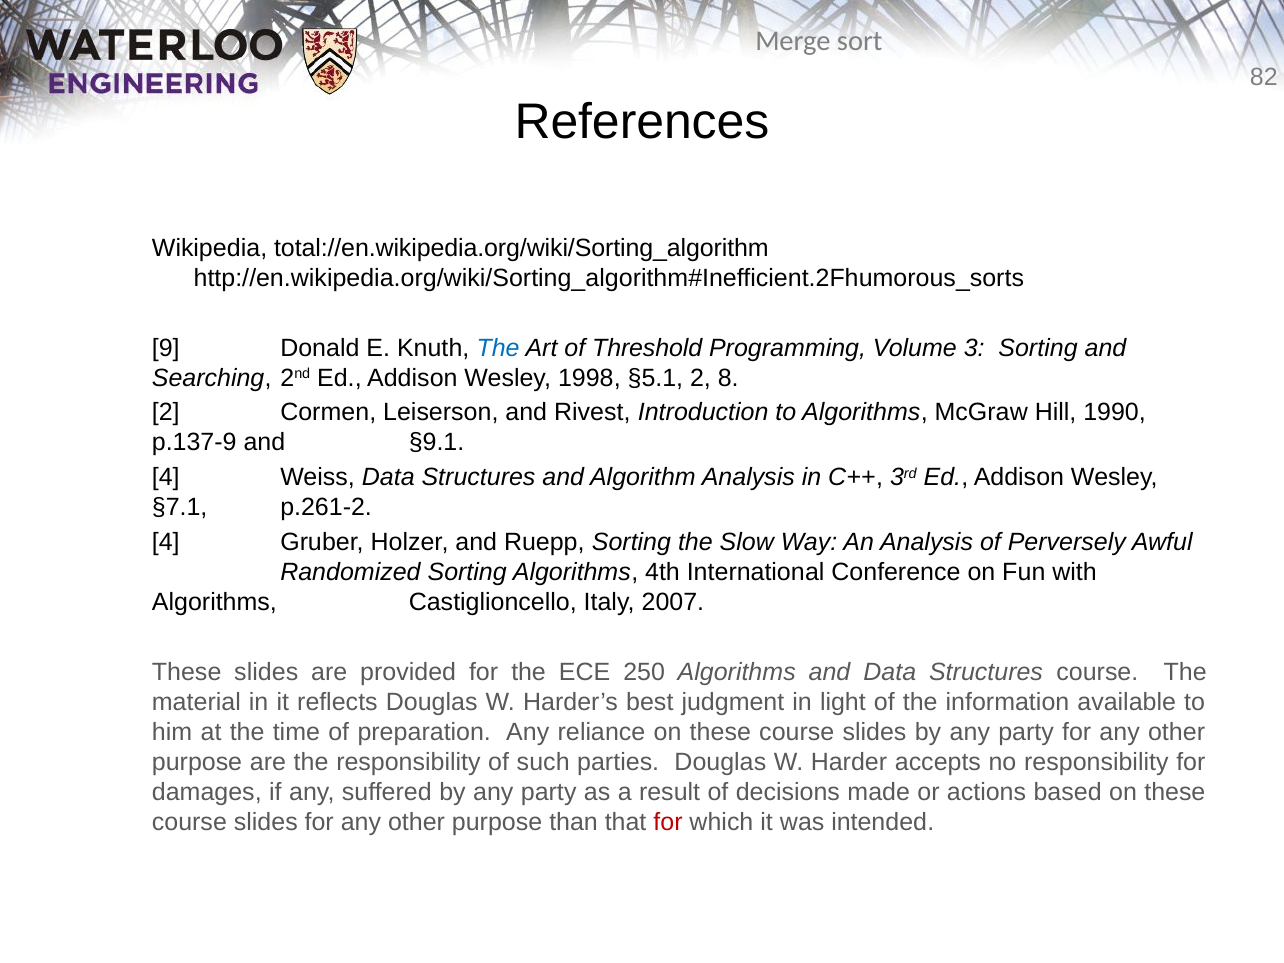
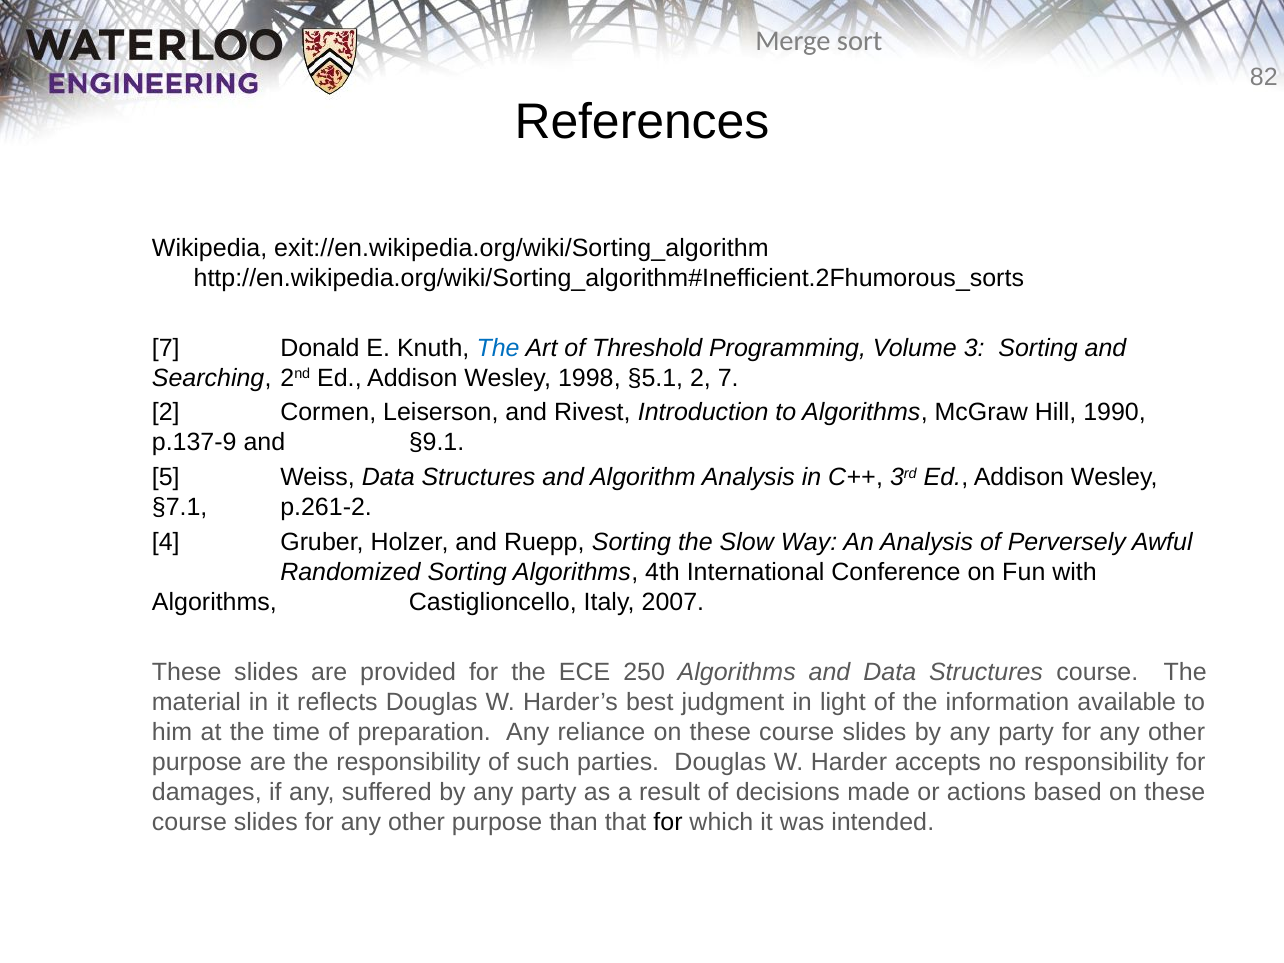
total://en.wikipedia.org/wiki/Sorting_algorithm: total://en.wikipedia.org/wiki/Sorting_algorithm -> exit://en.wikipedia.org/wiki/Sorting_algorithm
9 at (166, 348): 9 -> 7
2 8: 8 -> 7
4 at (166, 478): 4 -> 5
for at (668, 822) colour: red -> black
